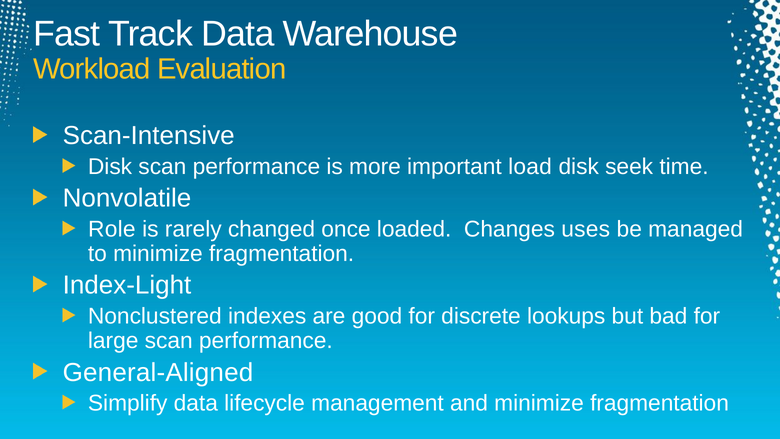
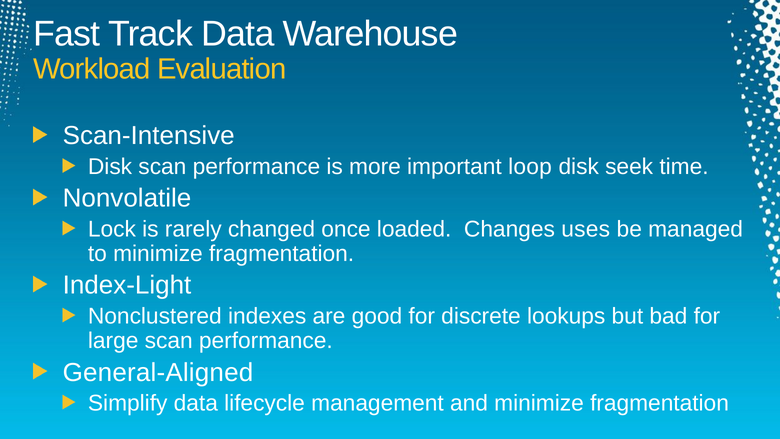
load: load -> loop
Role: Role -> Lock
